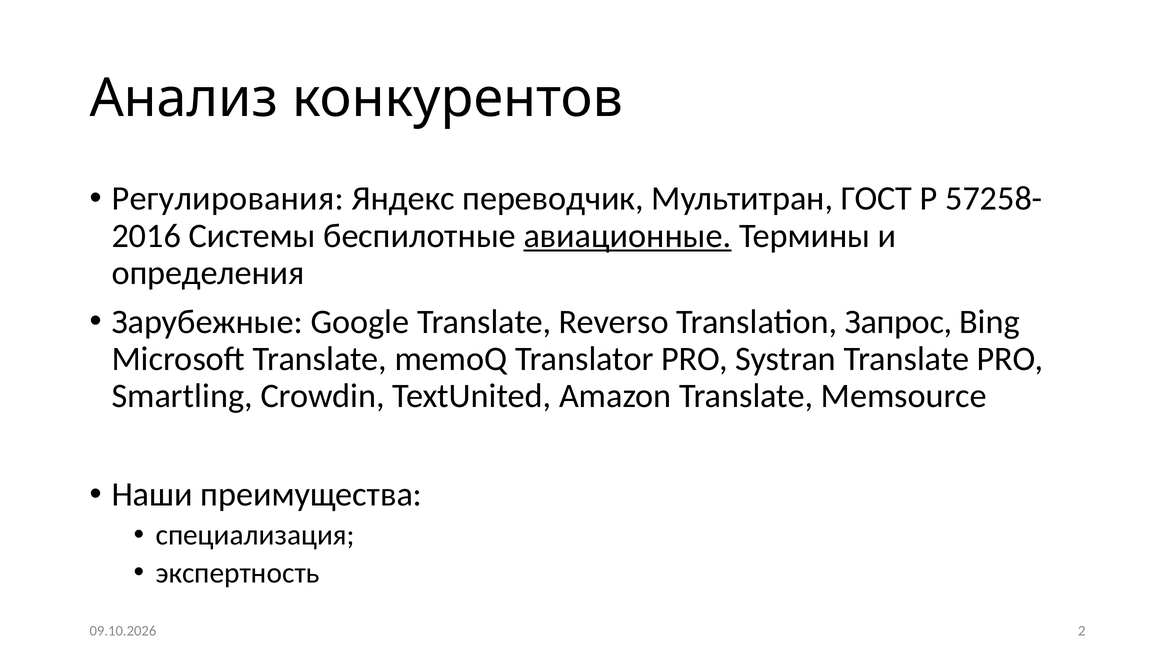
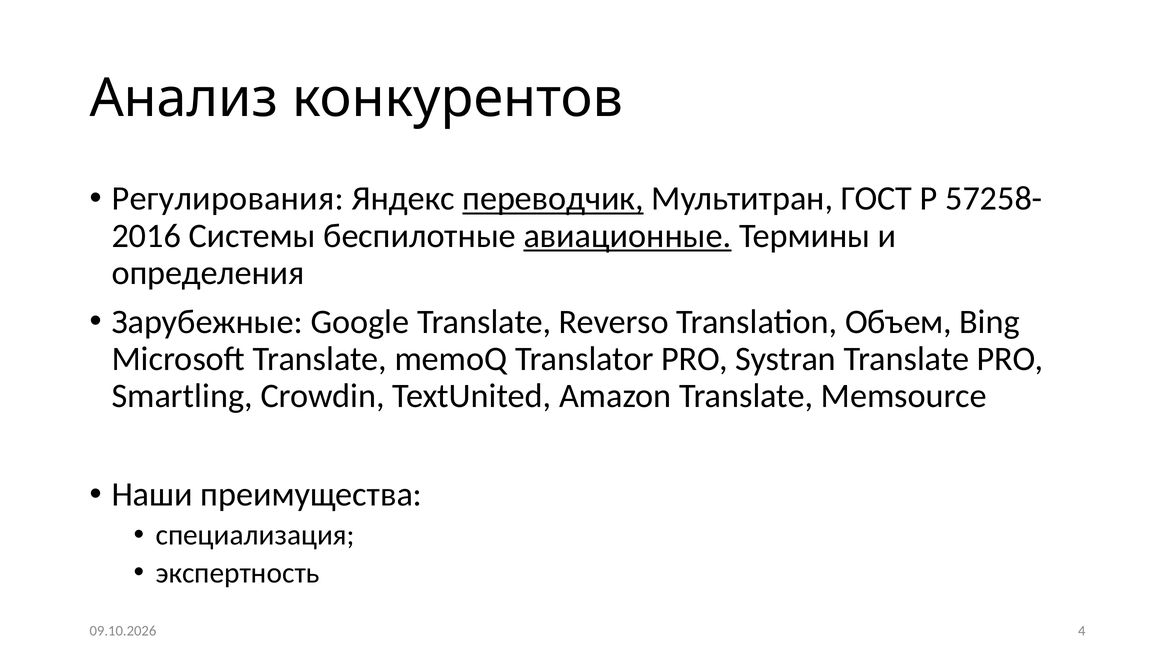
переводчик underline: none -> present
Запрос: Запрос -> Объем
2: 2 -> 4
